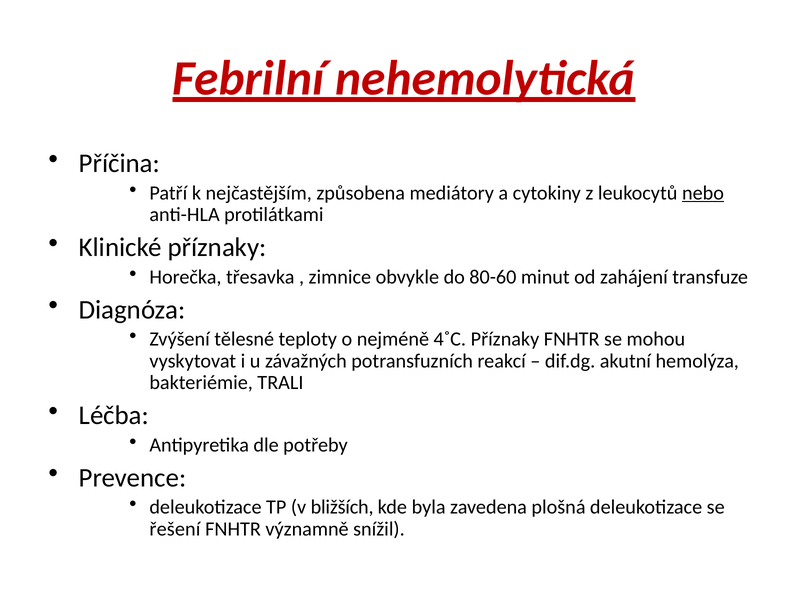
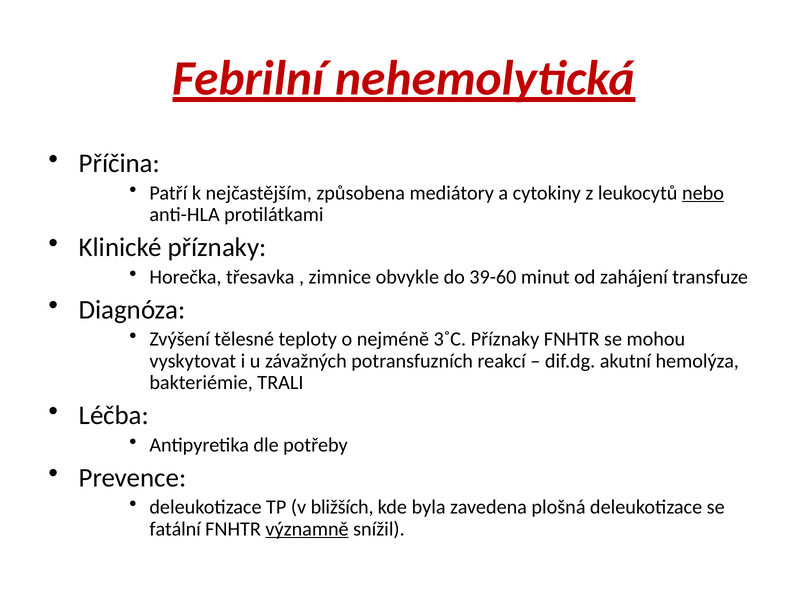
80-60: 80-60 -> 39-60
4˚C: 4˚C -> 3˚C
řešení: řešení -> fatální
významně underline: none -> present
